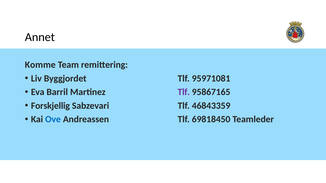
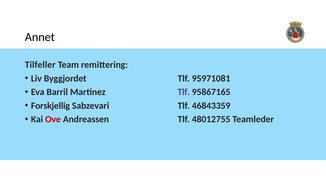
Komme: Komme -> Tilfeller
Ove colour: blue -> red
69818450: 69818450 -> 48012755
